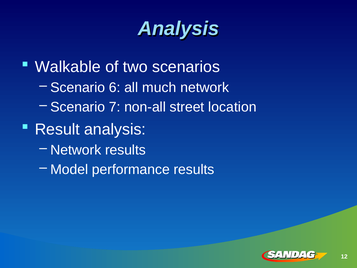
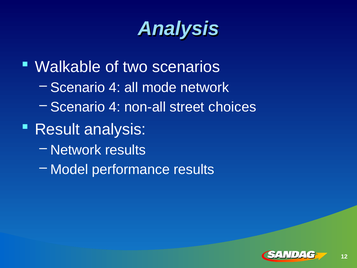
6 at (115, 88): 6 -> 4
much: much -> mode
7 at (115, 107): 7 -> 4
location: location -> choices
